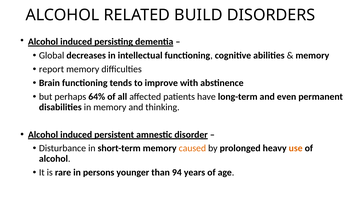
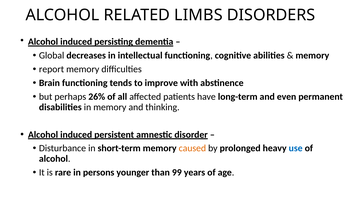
BUILD: BUILD -> LIMBS
64%: 64% -> 26%
use colour: orange -> blue
94: 94 -> 99
